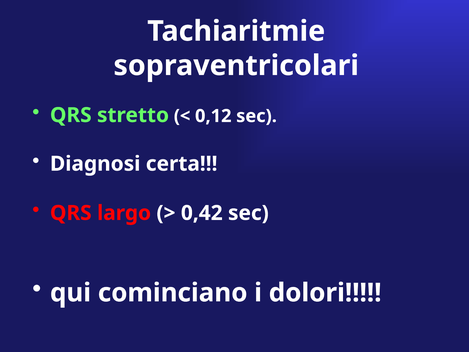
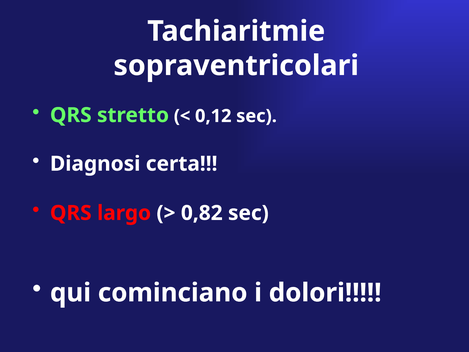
0,42: 0,42 -> 0,82
